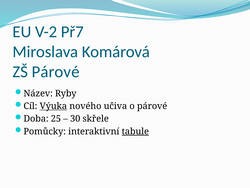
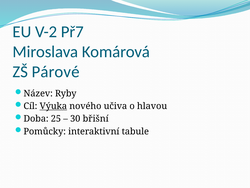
o párové: párové -> hlavou
skřele: skřele -> břišní
tabule underline: present -> none
